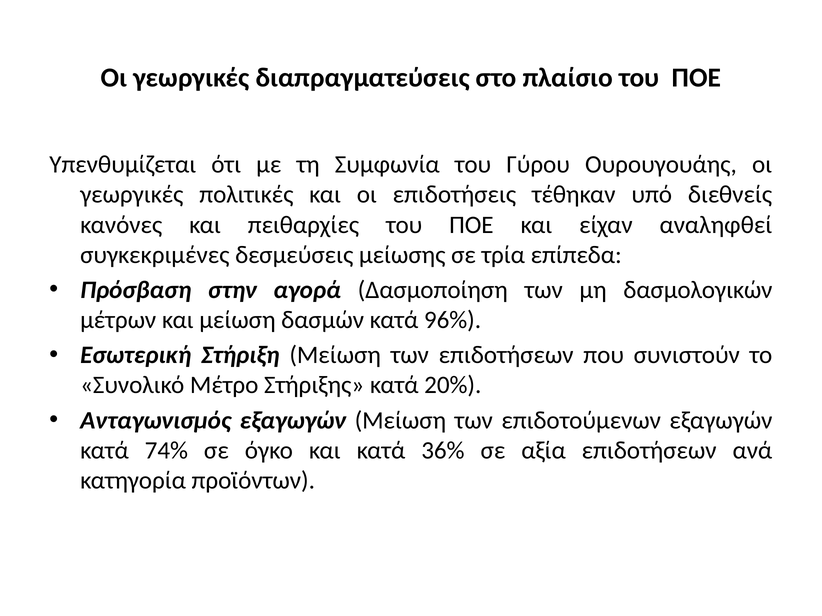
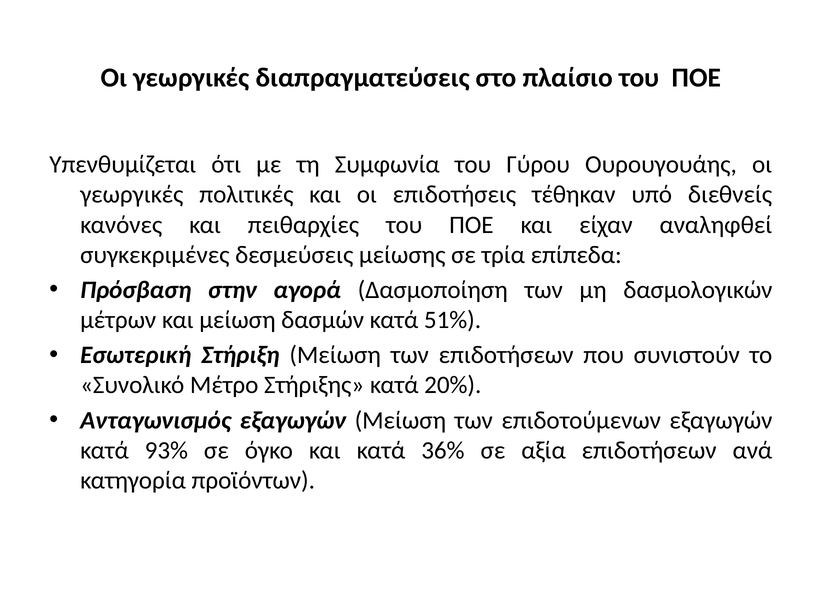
96%: 96% -> 51%
74%: 74% -> 93%
